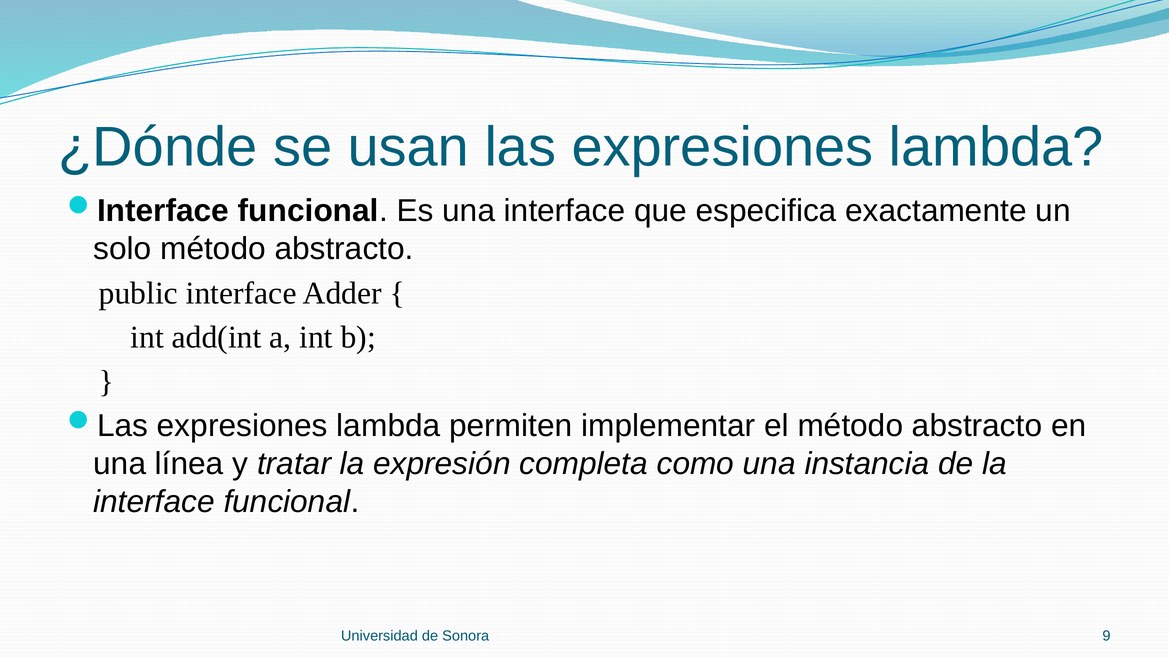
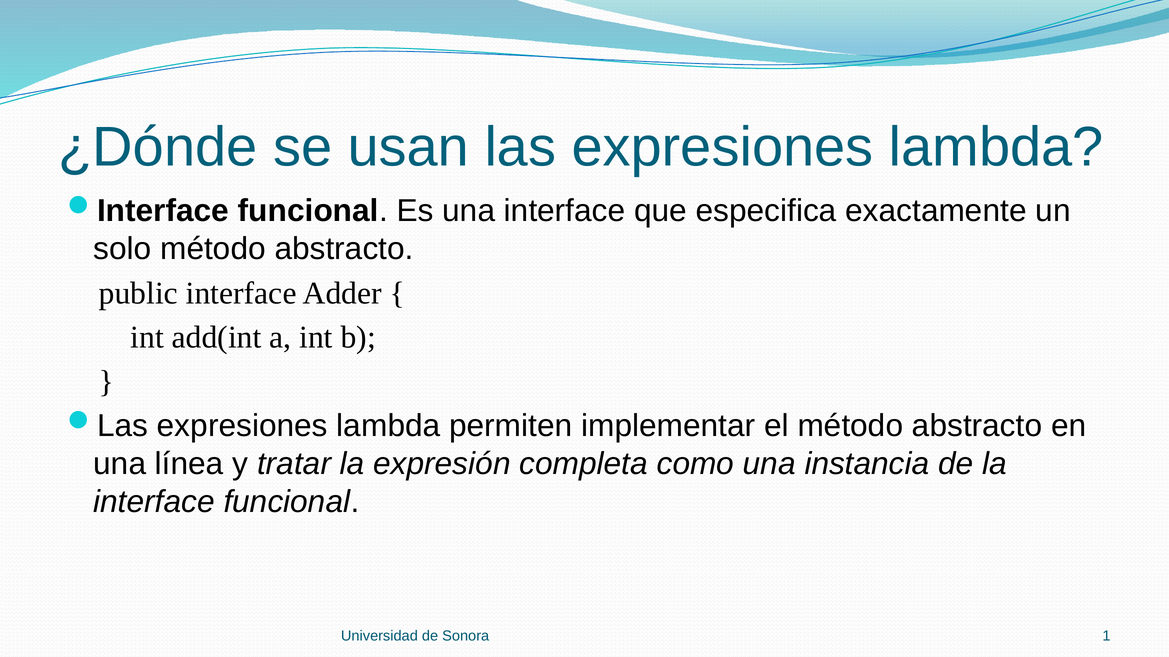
9: 9 -> 1
